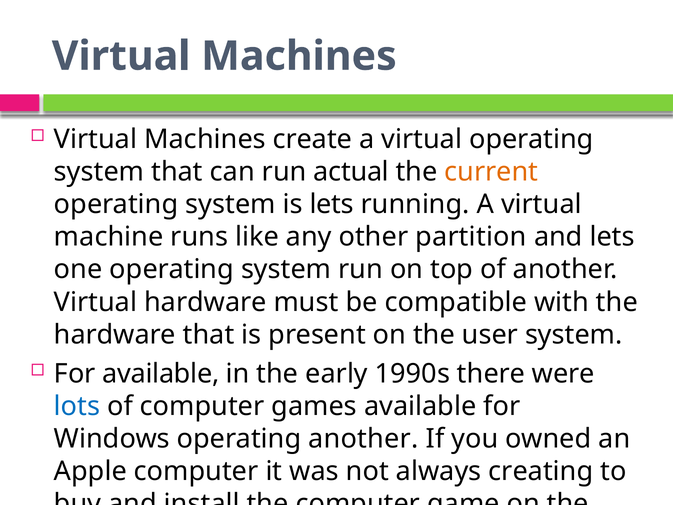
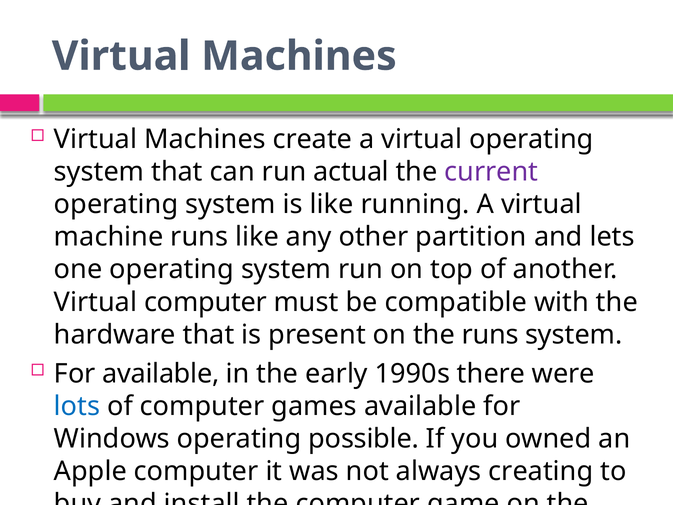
current colour: orange -> purple
is lets: lets -> like
Virtual hardware: hardware -> computer
the user: user -> runs
operating another: another -> possible
